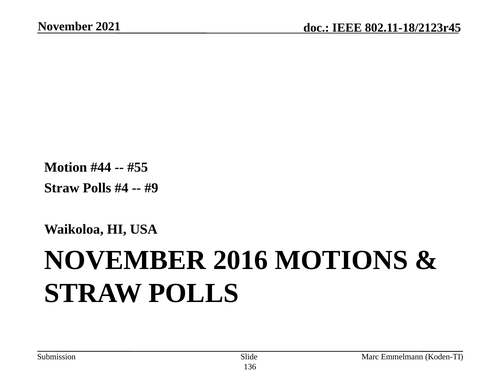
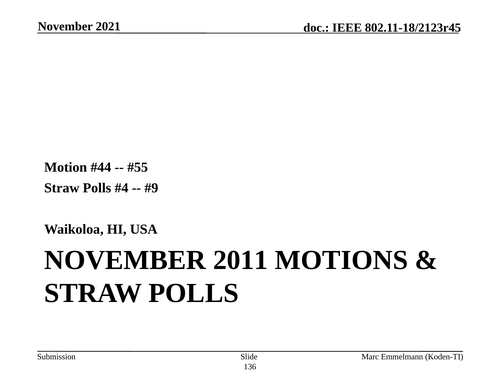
2016: 2016 -> 2011
